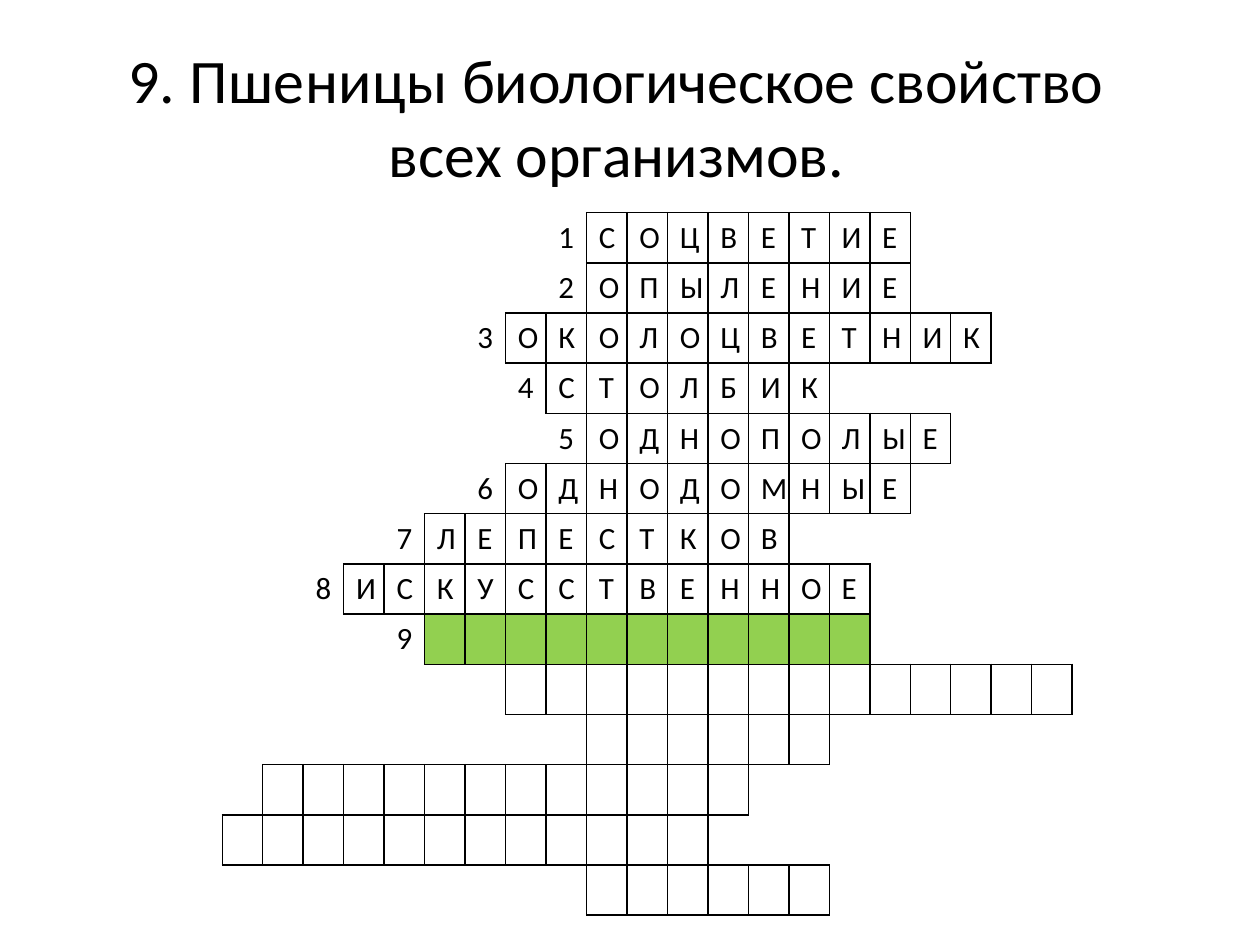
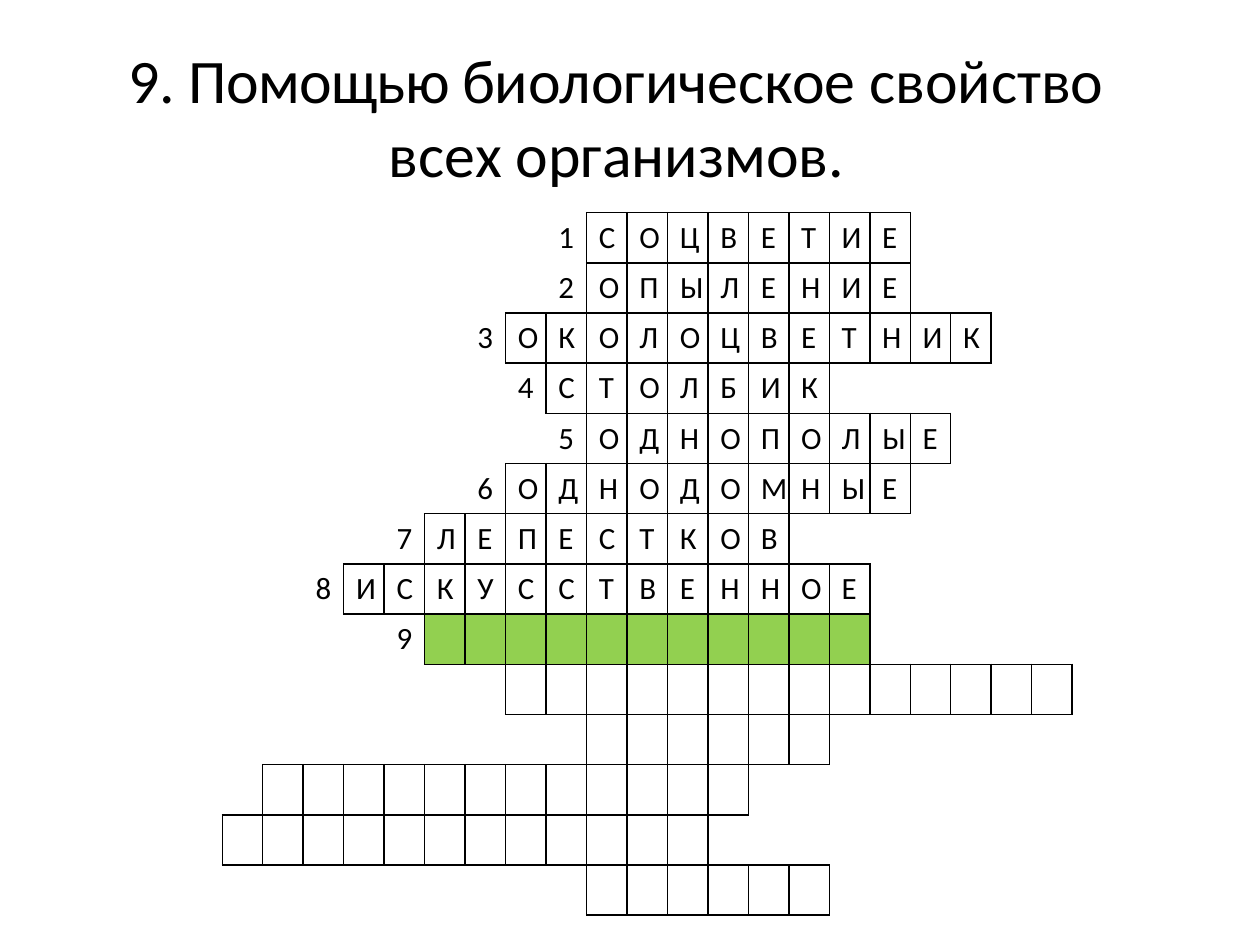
Пшеницы: Пшеницы -> Помощью
